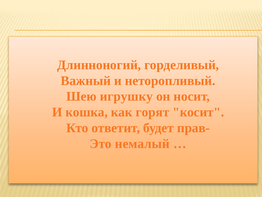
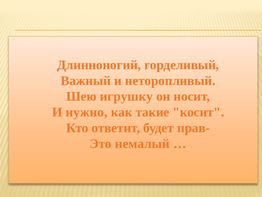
кошка: кошка -> нужно
горят: горят -> такие
